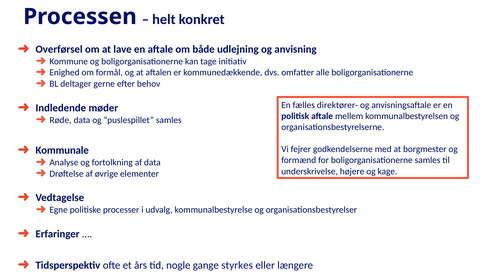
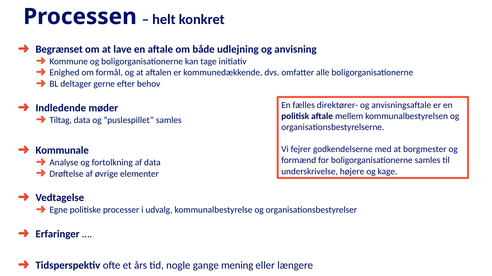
Overførsel: Overførsel -> Begrænset
Røde: Røde -> Tiltag
styrkes: styrkes -> mening
